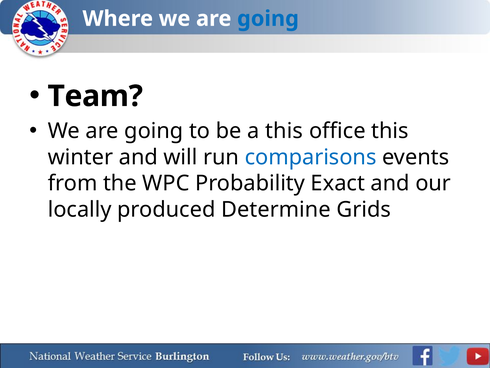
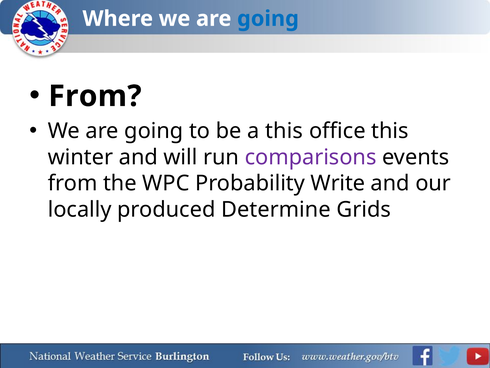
Team at (95, 96): Team -> From
comparisons colour: blue -> purple
Exact: Exact -> Write
